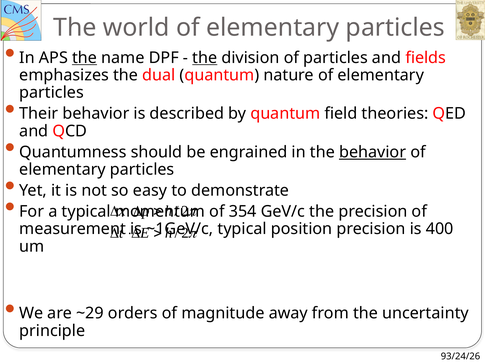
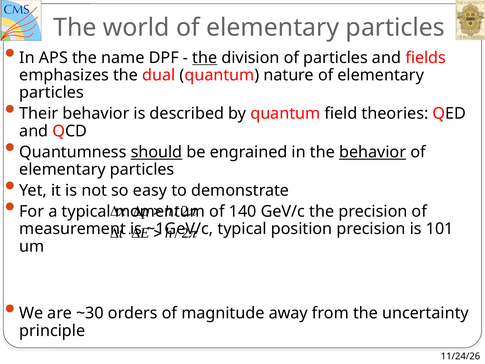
the at (85, 58) underline: present -> none
should underline: none -> present
354: 354 -> 140
400: 400 -> 101
~29: ~29 -> ~30
93/24/26: 93/24/26 -> 11/24/26
